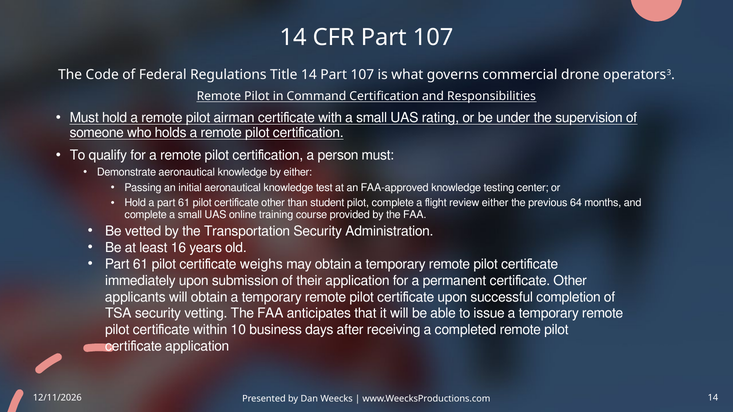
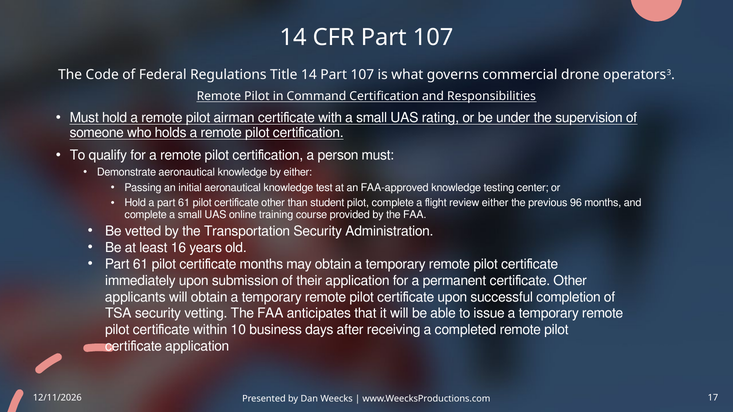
64: 64 -> 96
certificate weighs: weighs -> months
www.WeecksProductions.com 14: 14 -> 17
